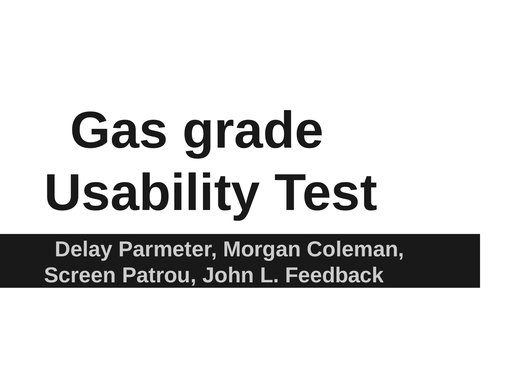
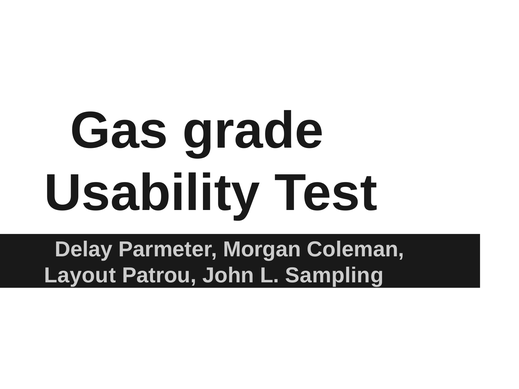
Screen: Screen -> Layout
Feedback: Feedback -> Sampling
